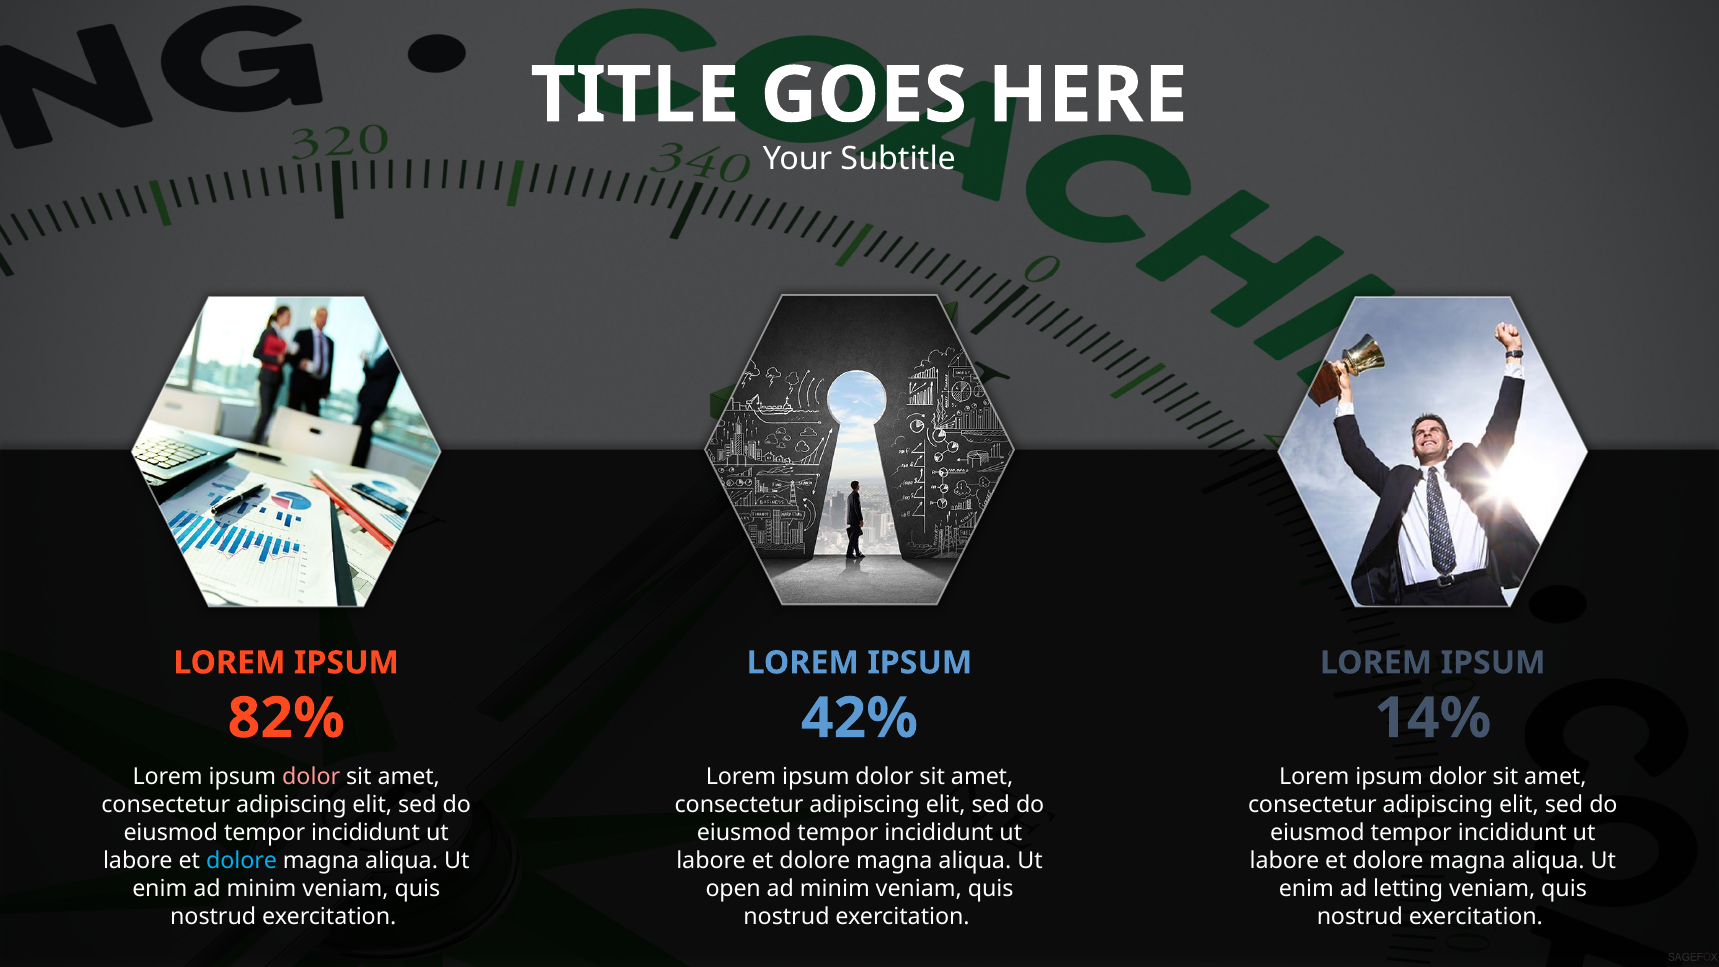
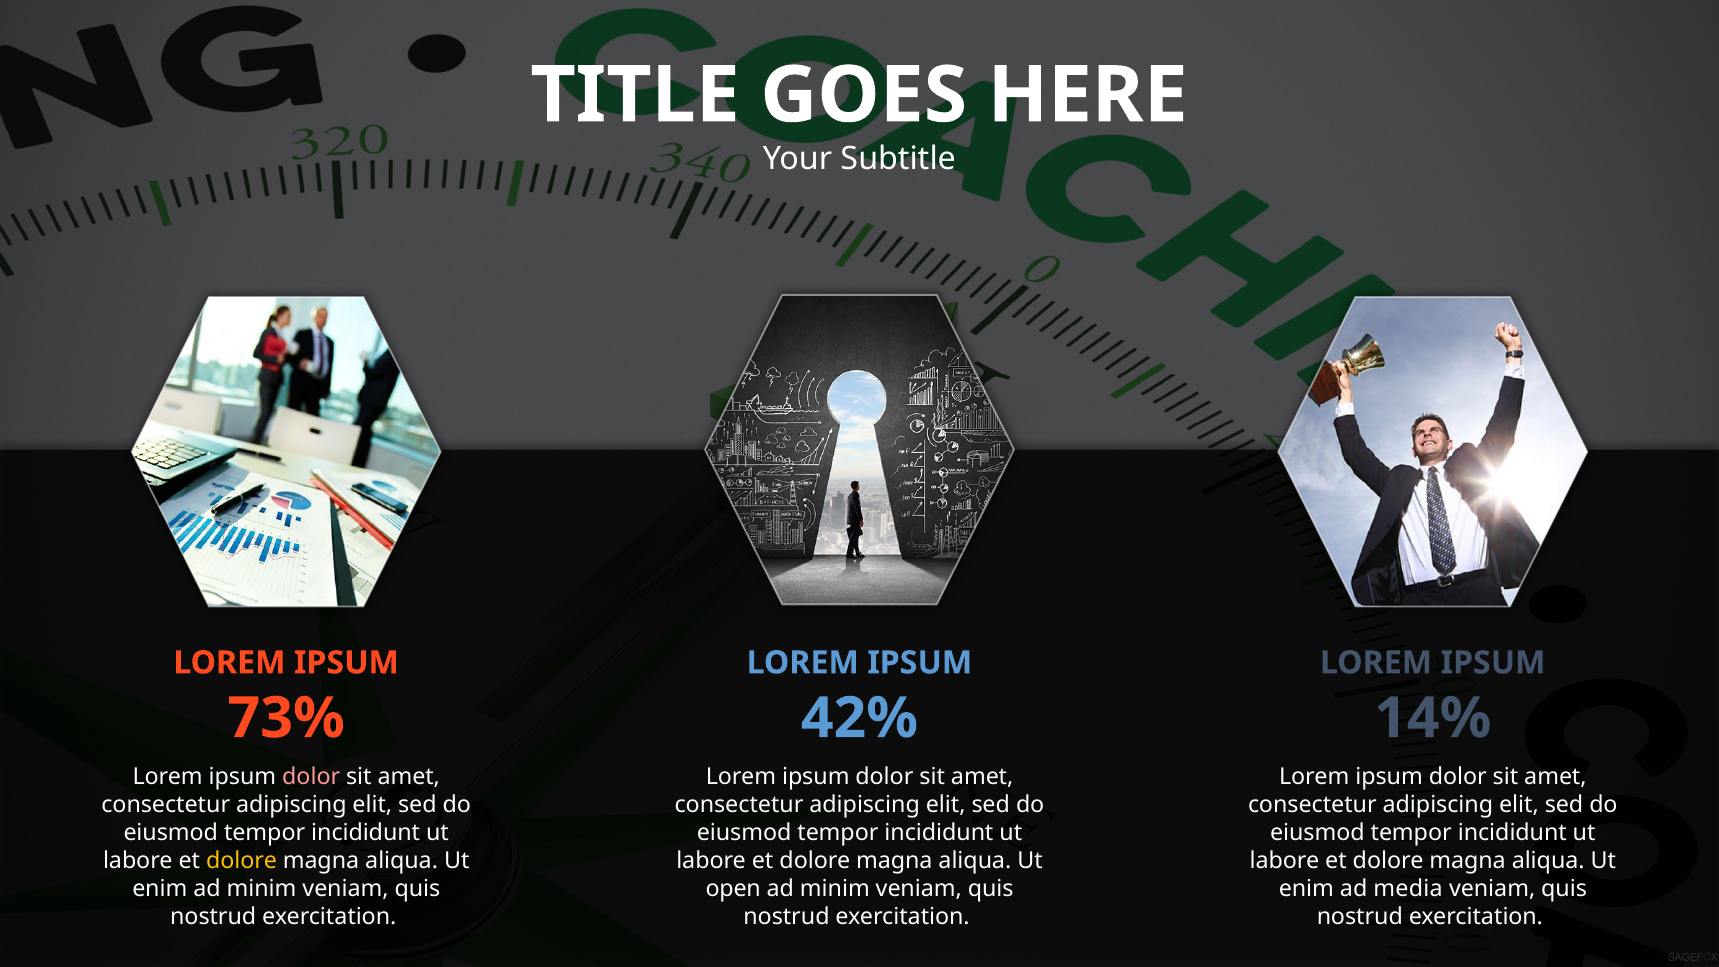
82%: 82% -> 73%
dolore at (242, 861) colour: light blue -> yellow
letting: letting -> media
